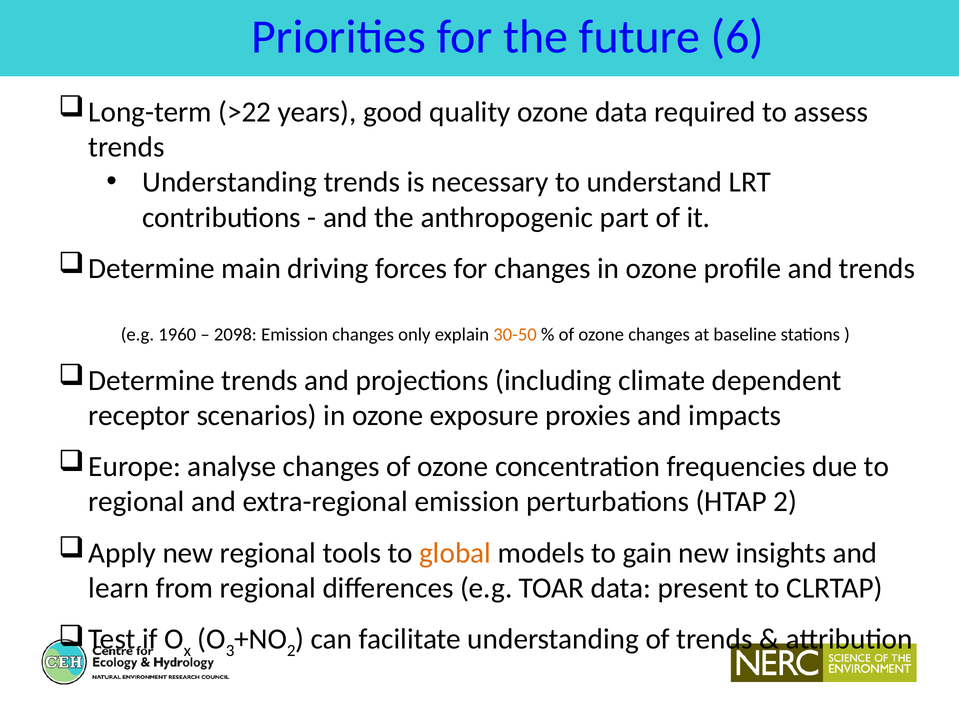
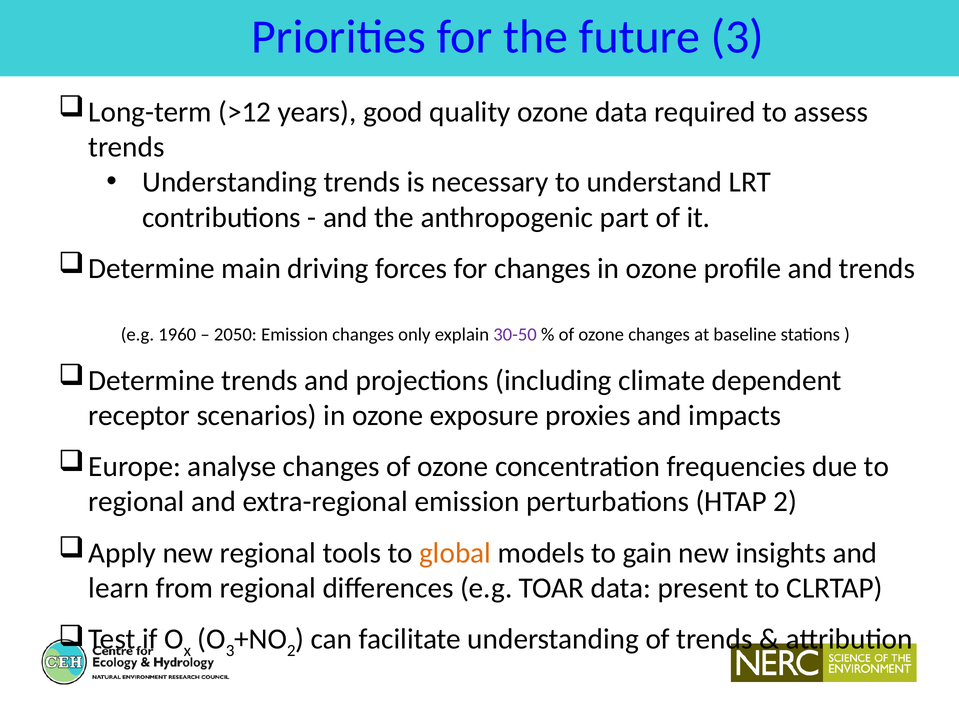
future 6: 6 -> 3
>22: >22 -> >12
2098: 2098 -> 2050
30-50 colour: orange -> purple
